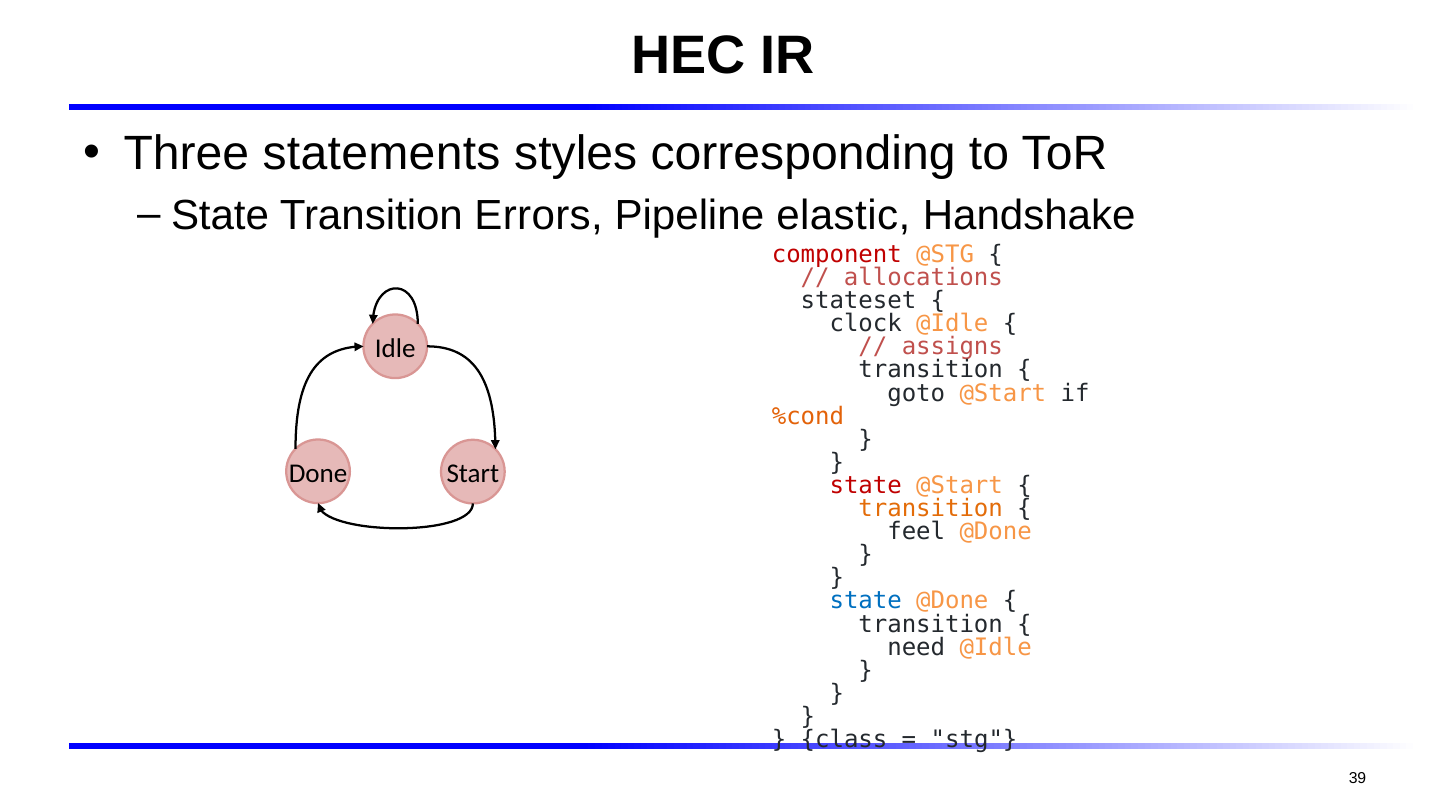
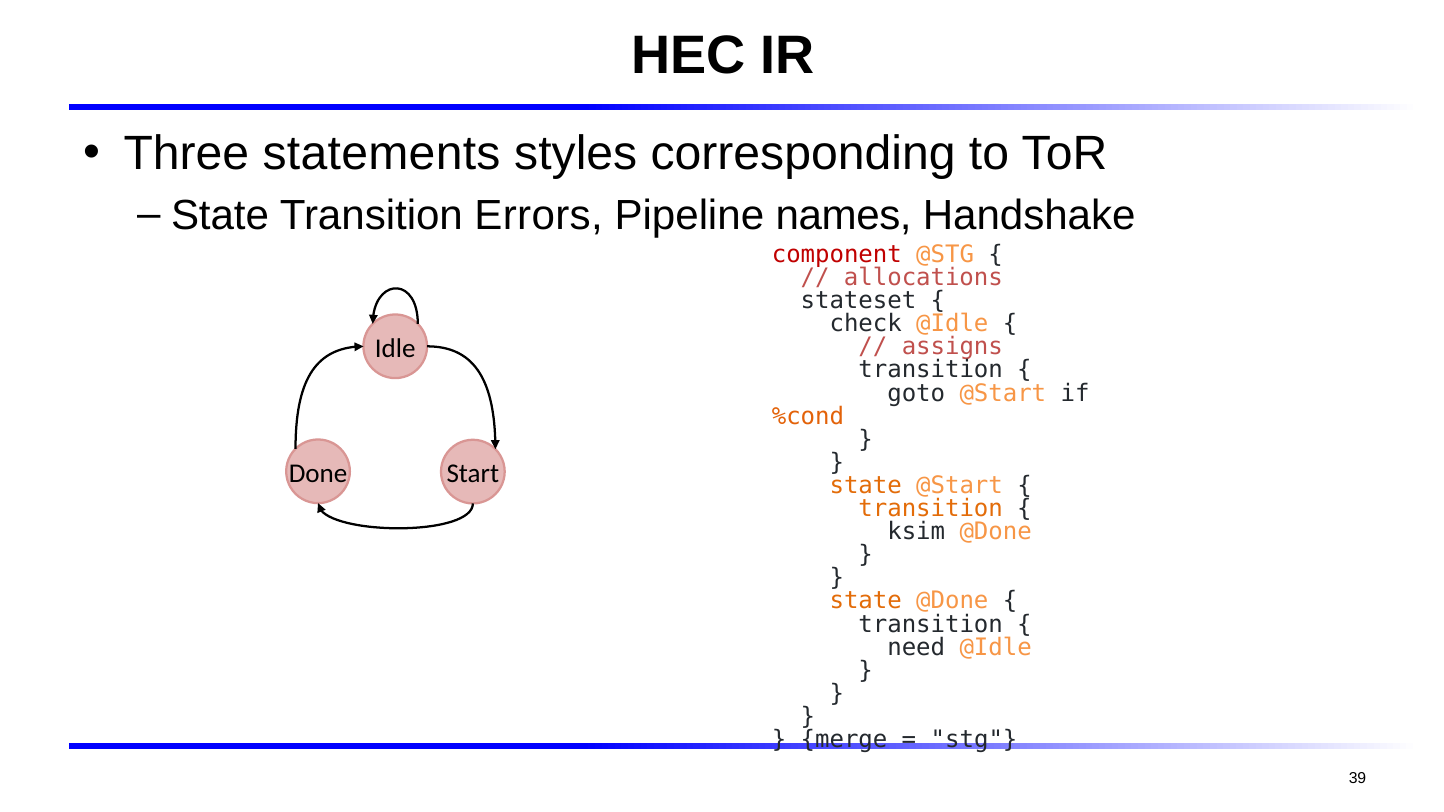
elastic: elastic -> names
clock: clock -> check
state at (866, 486) colour: red -> orange
feel: feel -> ksim
state at (866, 601) colour: blue -> orange
class: class -> merge
